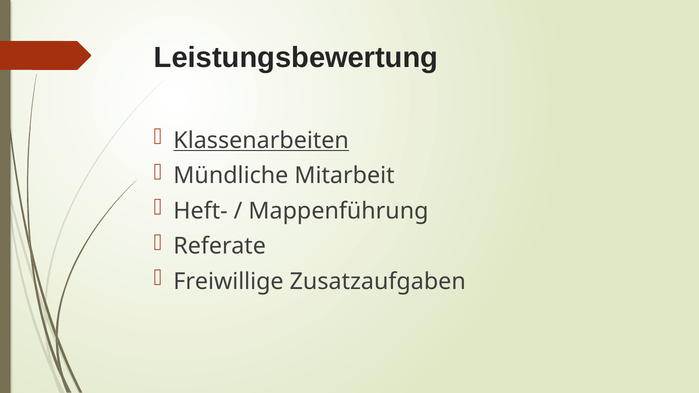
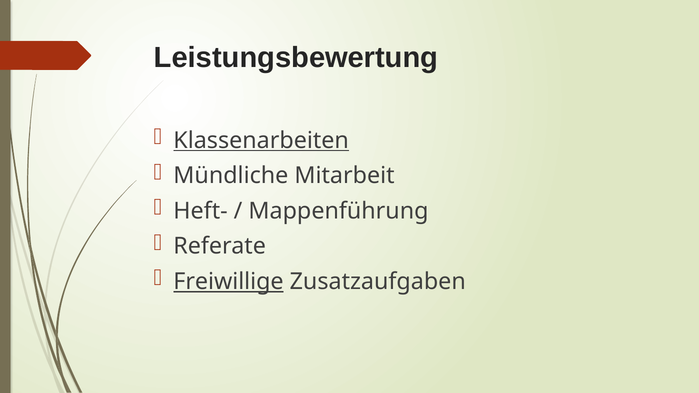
Freiwillige underline: none -> present
